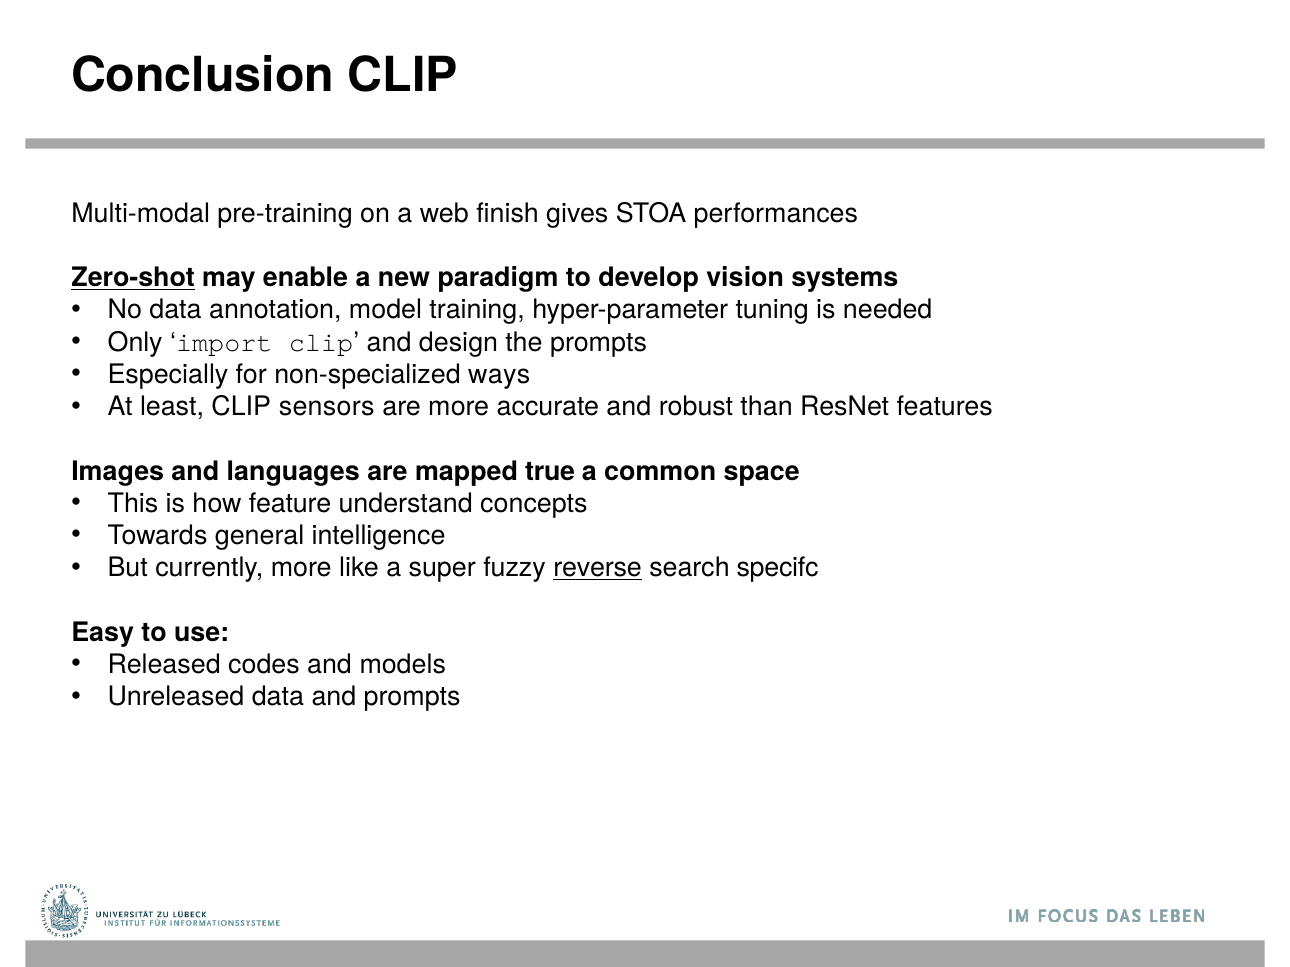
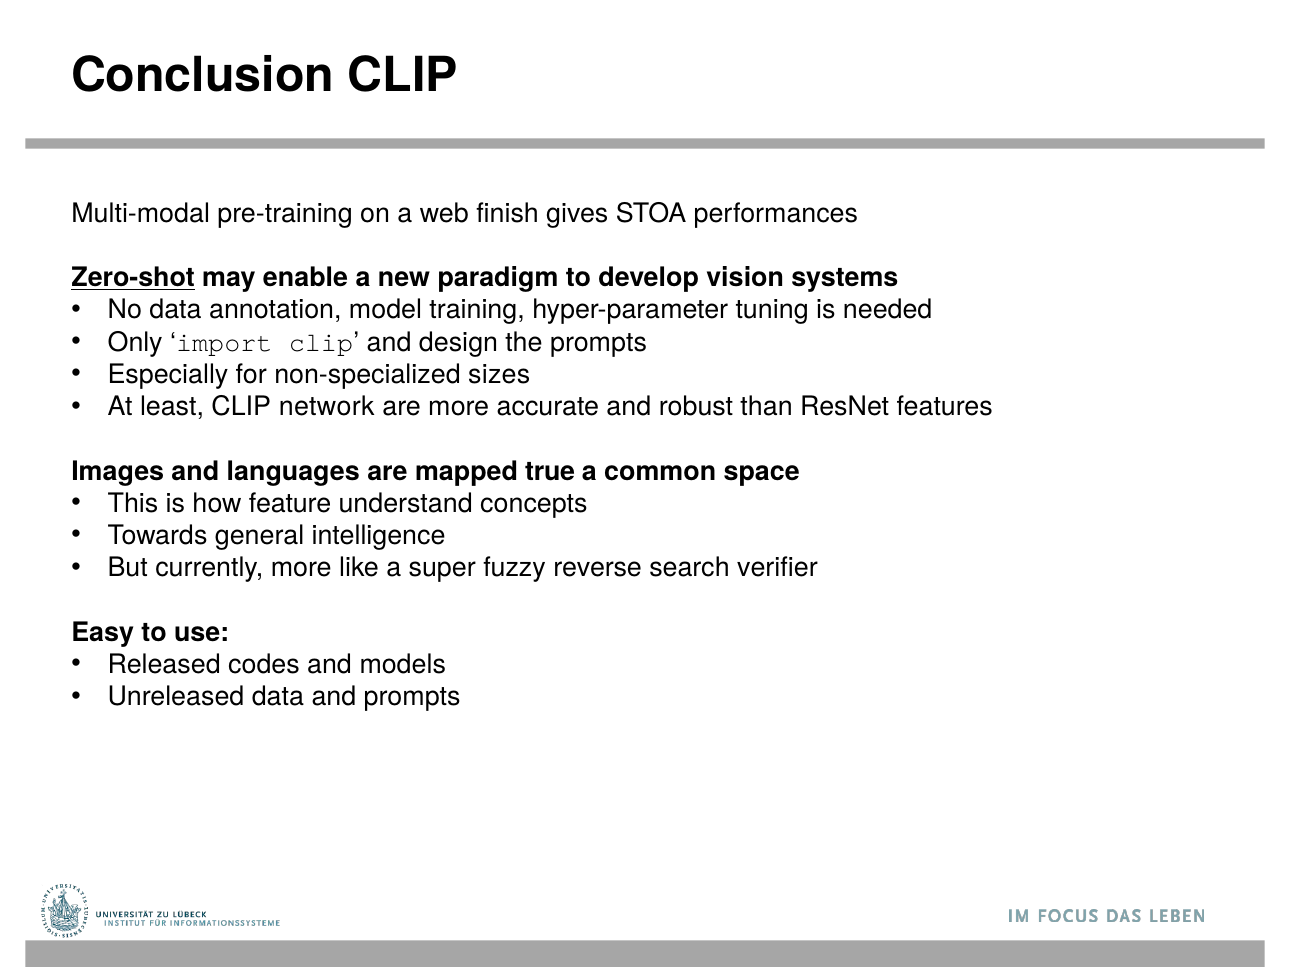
ways: ways -> sizes
sensors: sensors -> network
reverse underline: present -> none
specifc: specifc -> verifier
